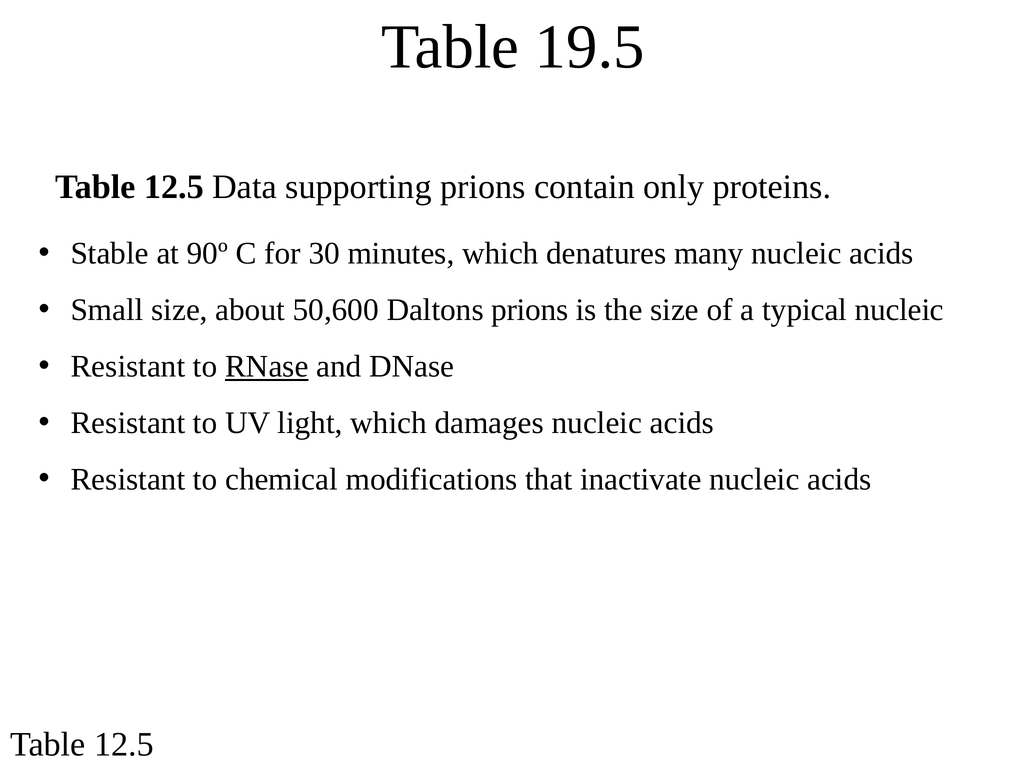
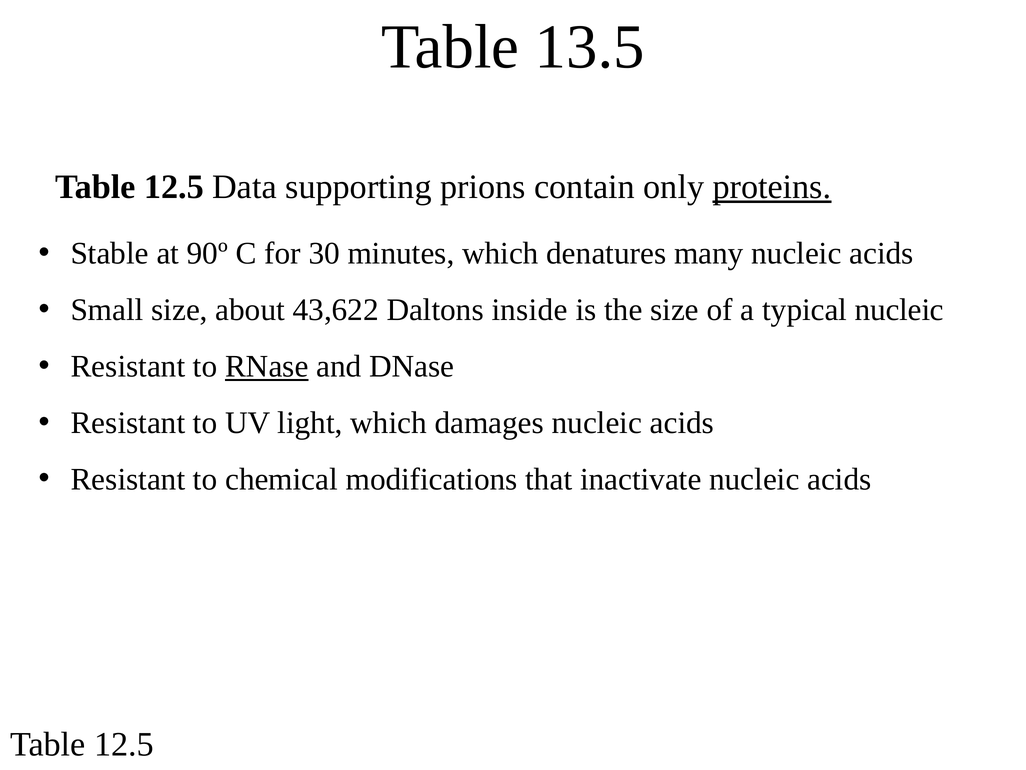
19.5: 19.5 -> 13.5
proteins underline: none -> present
50,600: 50,600 -> 43,622
Daltons prions: prions -> inside
